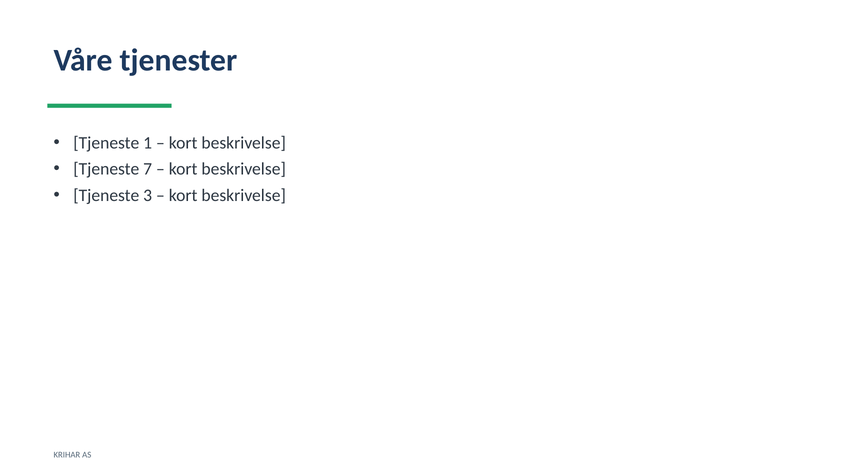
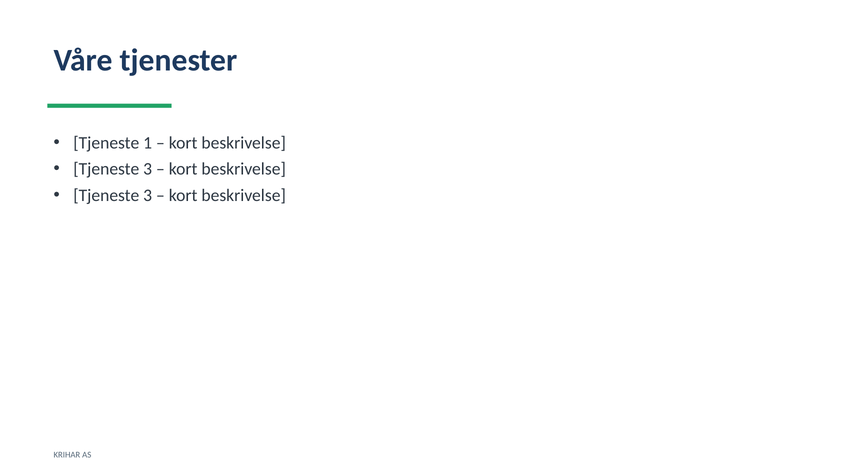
7 at (148, 169): 7 -> 3
